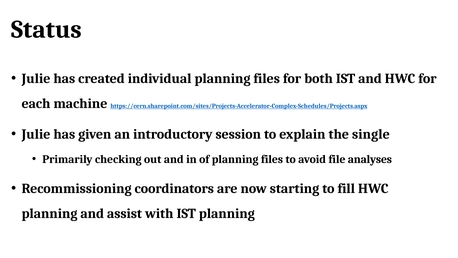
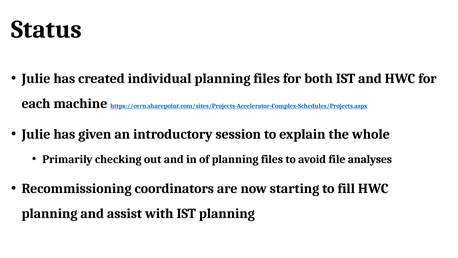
single: single -> whole
